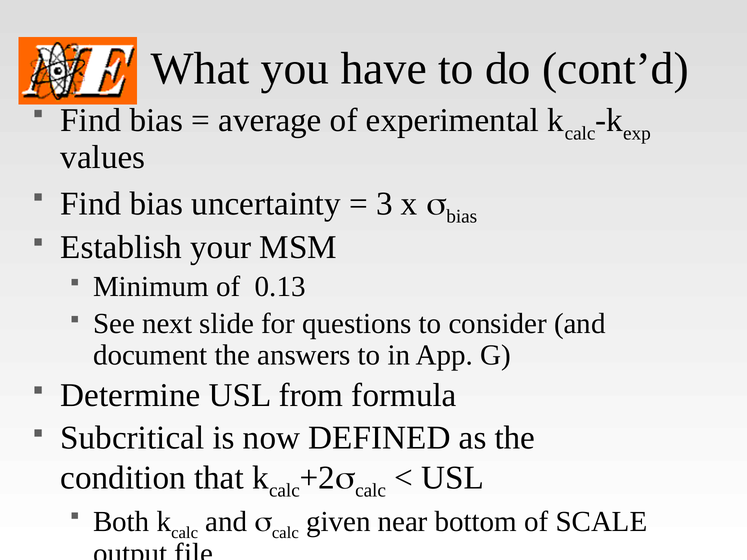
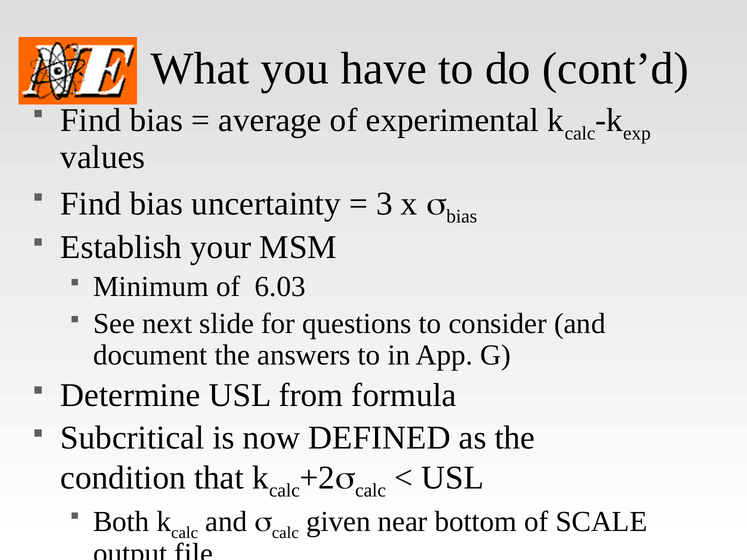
0.13: 0.13 -> 6.03
